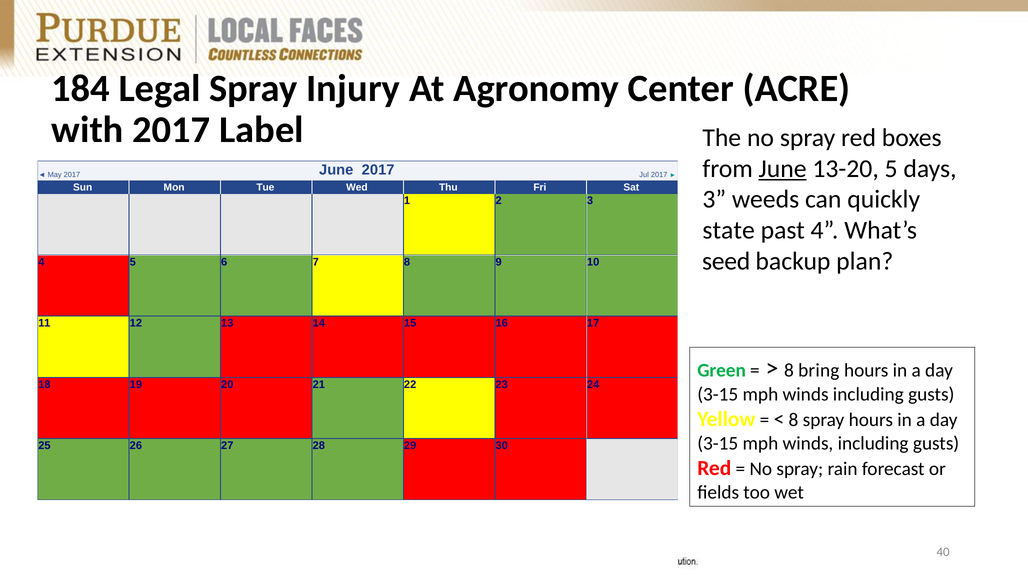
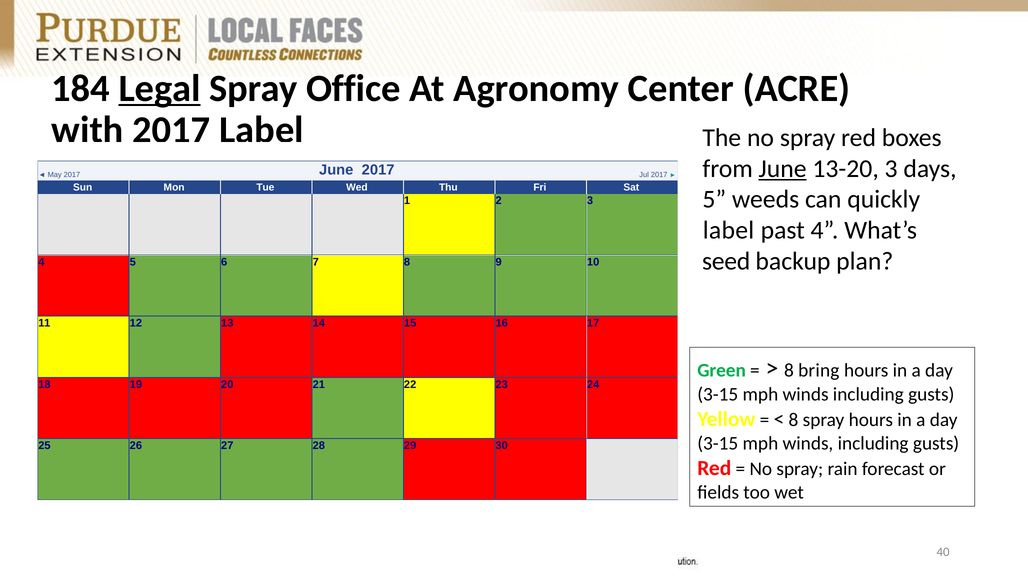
Legal underline: none -> present
Injury: Injury -> Office
13-20 5: 5 -> 3
3 at (714, 200): 3 -> 5
state at (729, 230): state -> label
